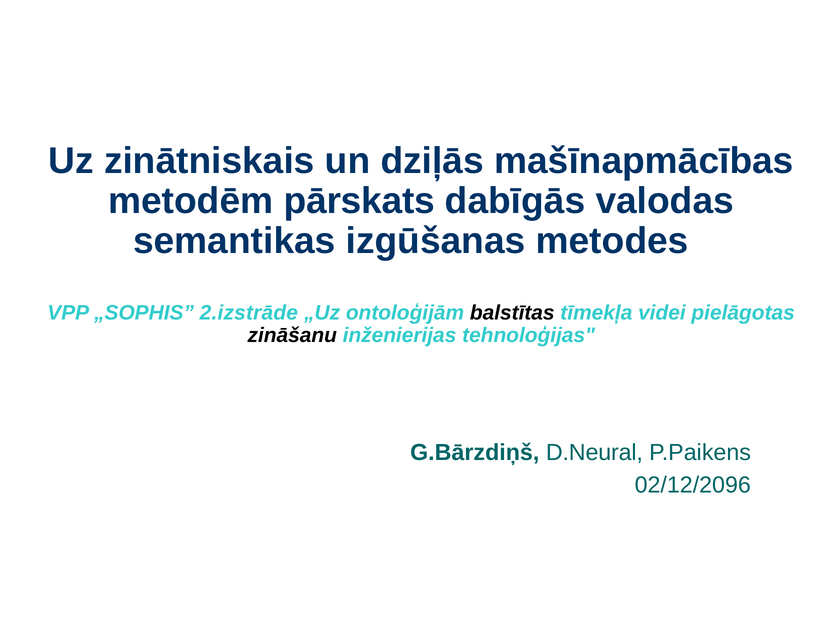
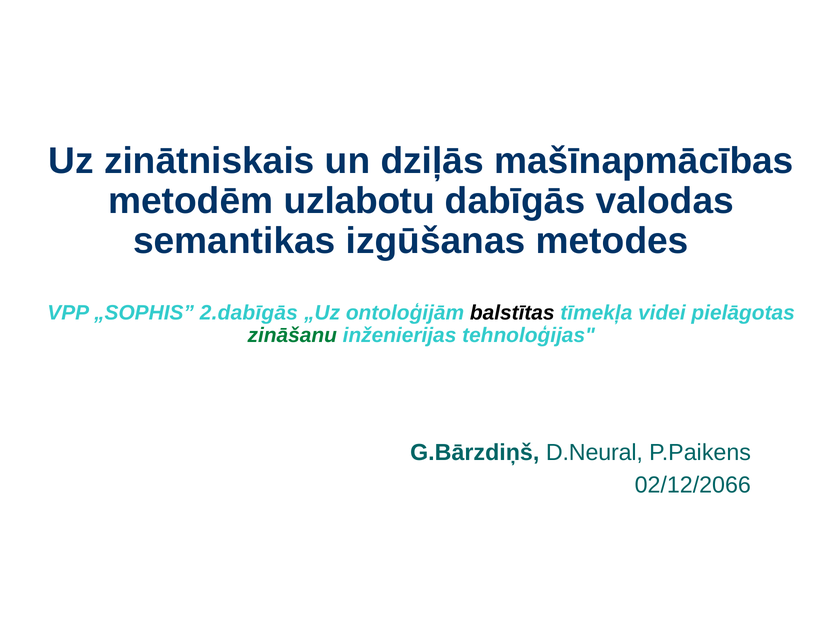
pārskats: pārskats -> uzlabotu
2.izstrāde: 2.izstrāde -> 2.dabīgās
zināšanu colour: black -> green
02/12/2096: 02/12/2096 -> 02/12/2066
